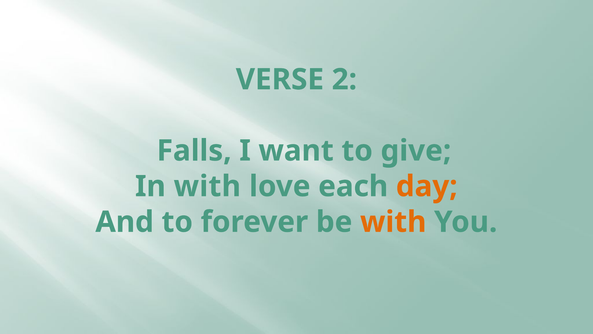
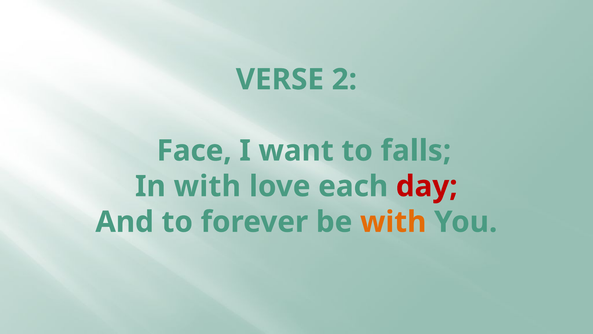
Falls: Falls -> Face
give: give -> falls
day colour: orange -> red
